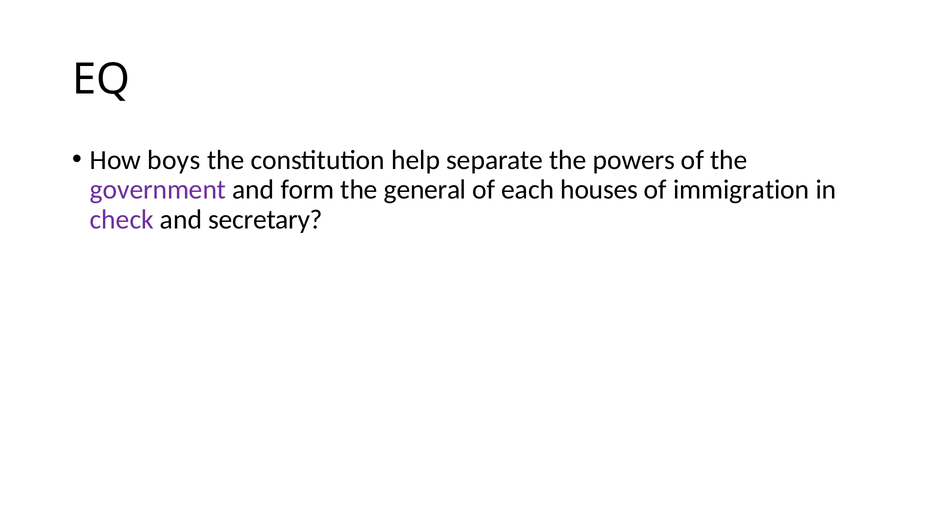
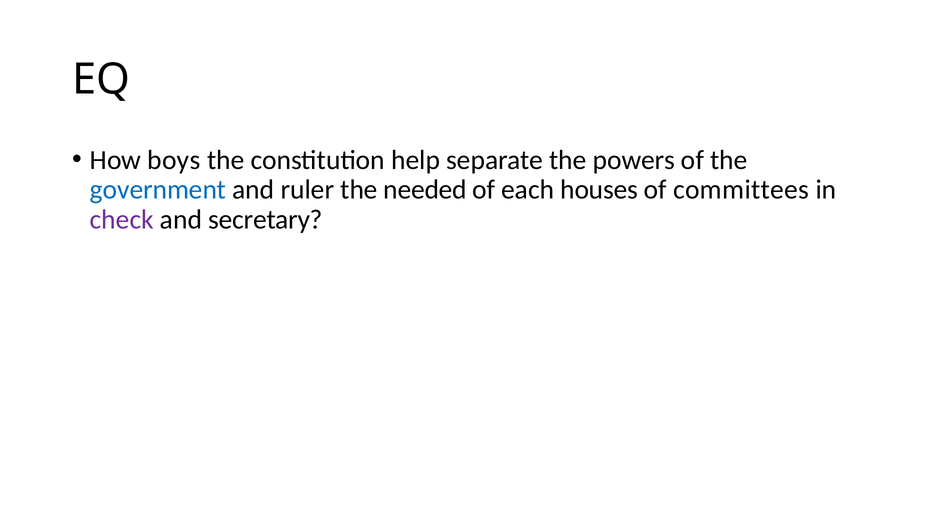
government colour: purple -> blue
form: form -> ruler
general: general -> needed
immigration: immigration -> committees
